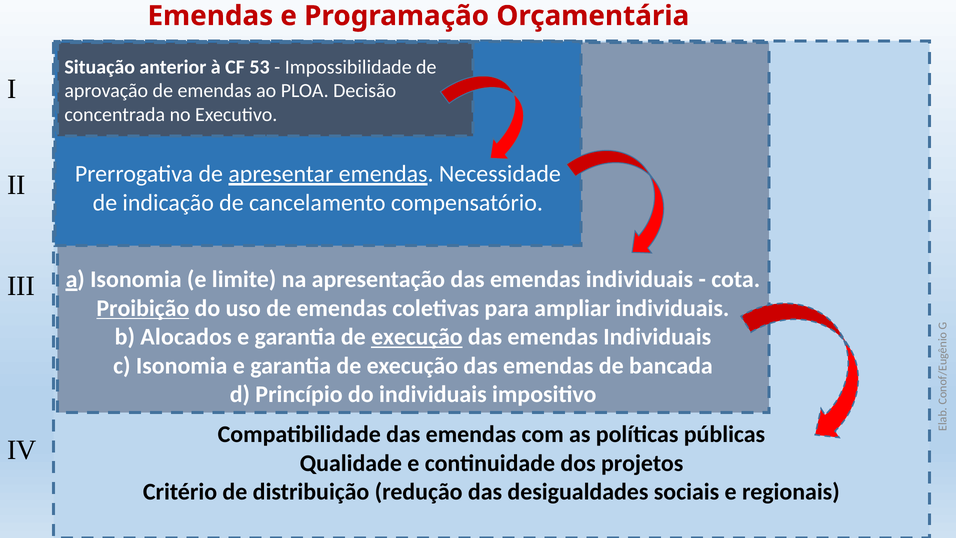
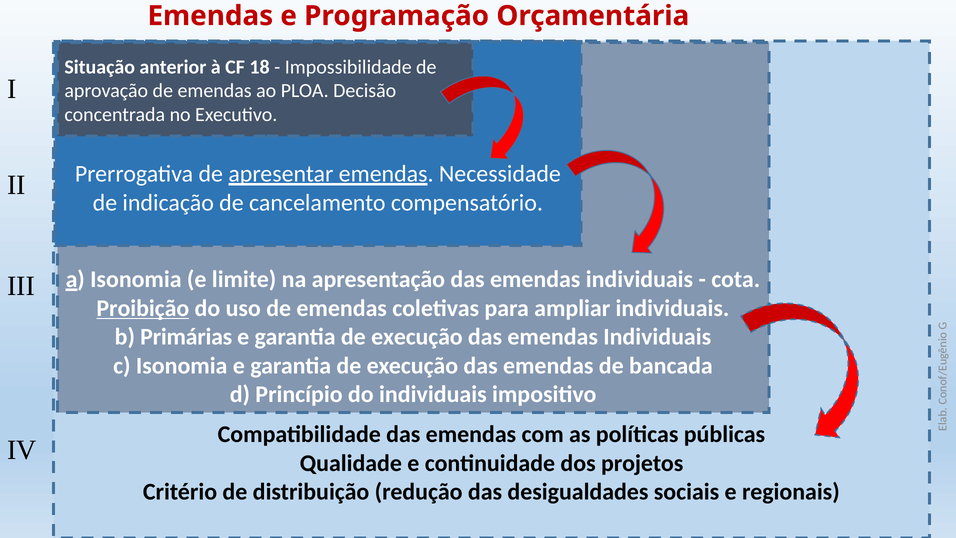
53: 53 -> 18
Alocados: Alocados -> Primárias
execução at (417, 337) underline: present -> none
